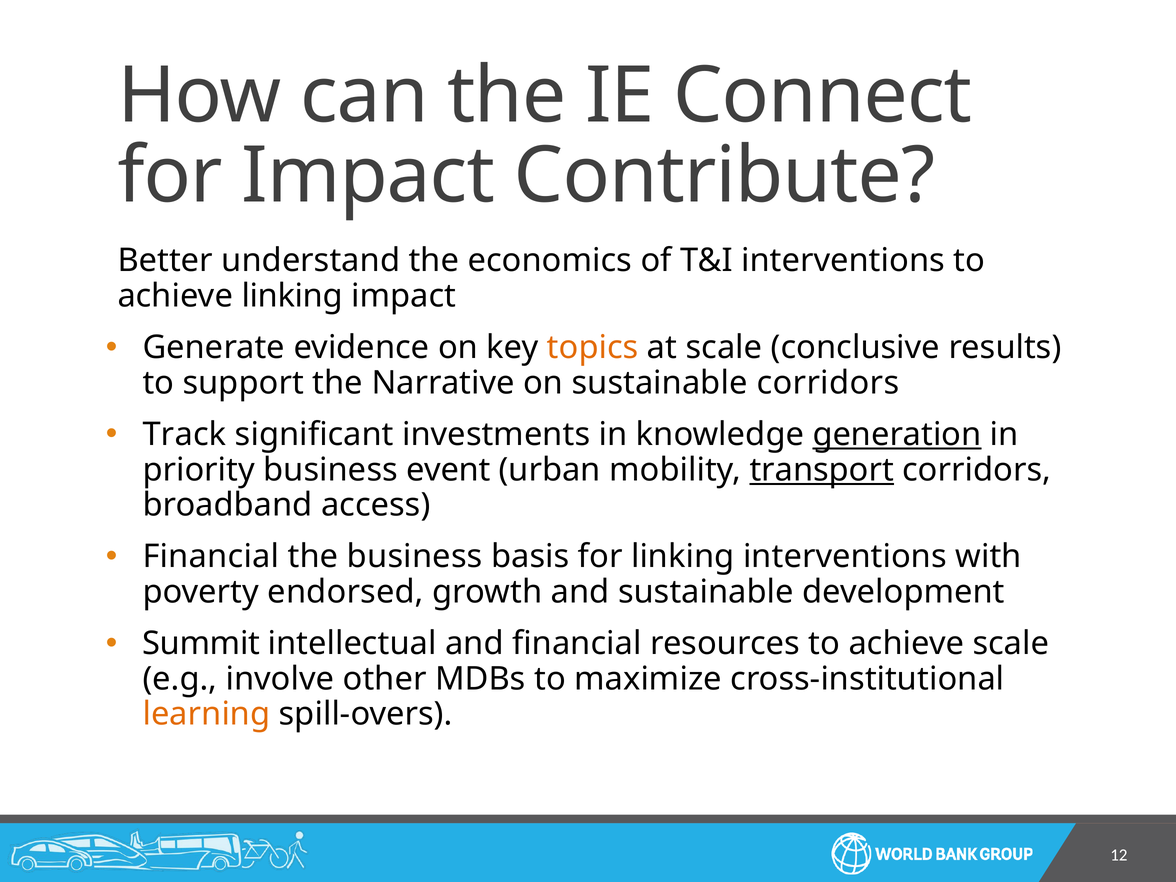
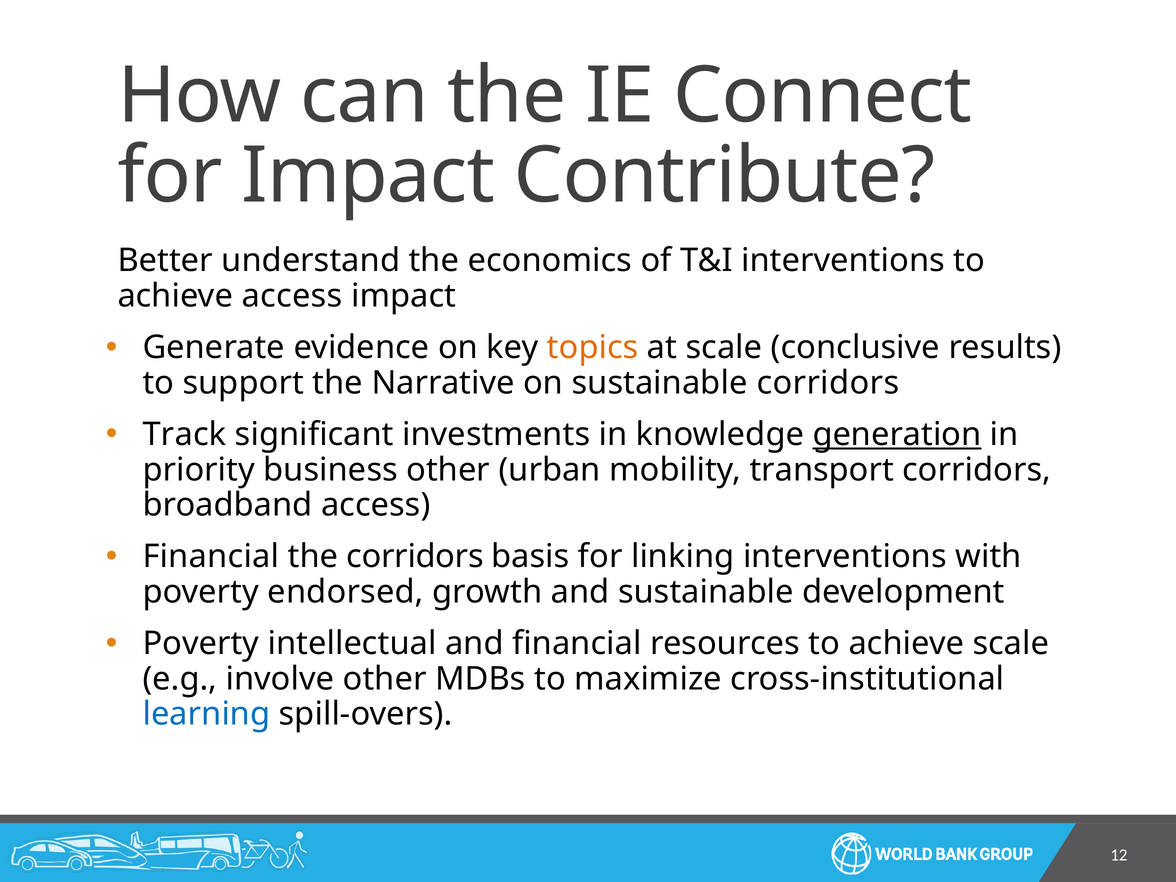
achieve linking: linking -> access
business event: event -> other
transport underline: present -> none
the business: business -> corridors
Summit at (201, 644): Summit -> Poverty
learning colour: orange -> blue
